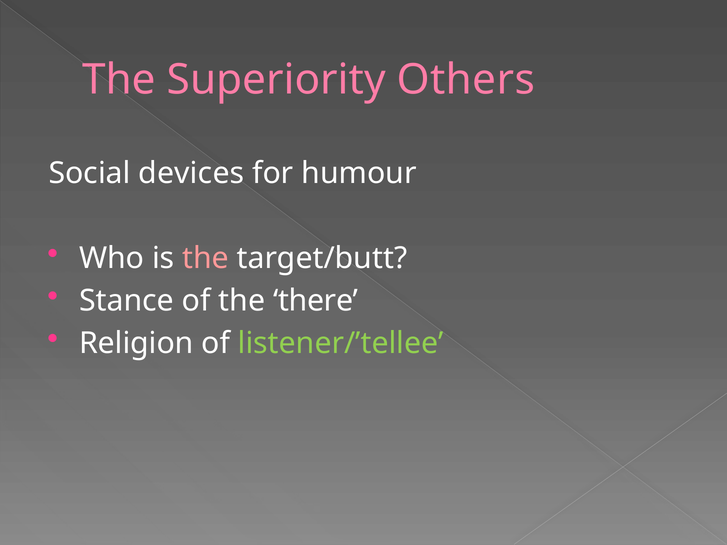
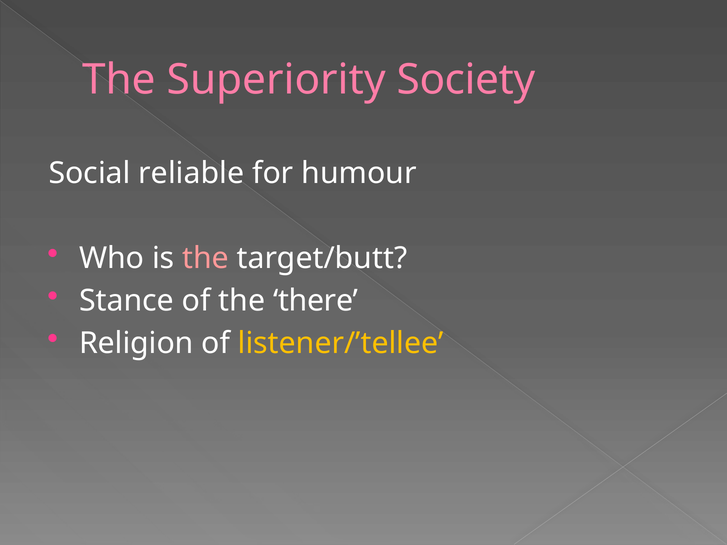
Others: Others -> Society
devices: devices -> reliable
listener/’tellee colour: light green -> yellow
